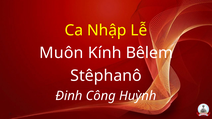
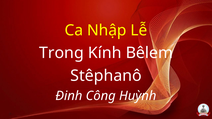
Muôn: Muôn -> Trong
